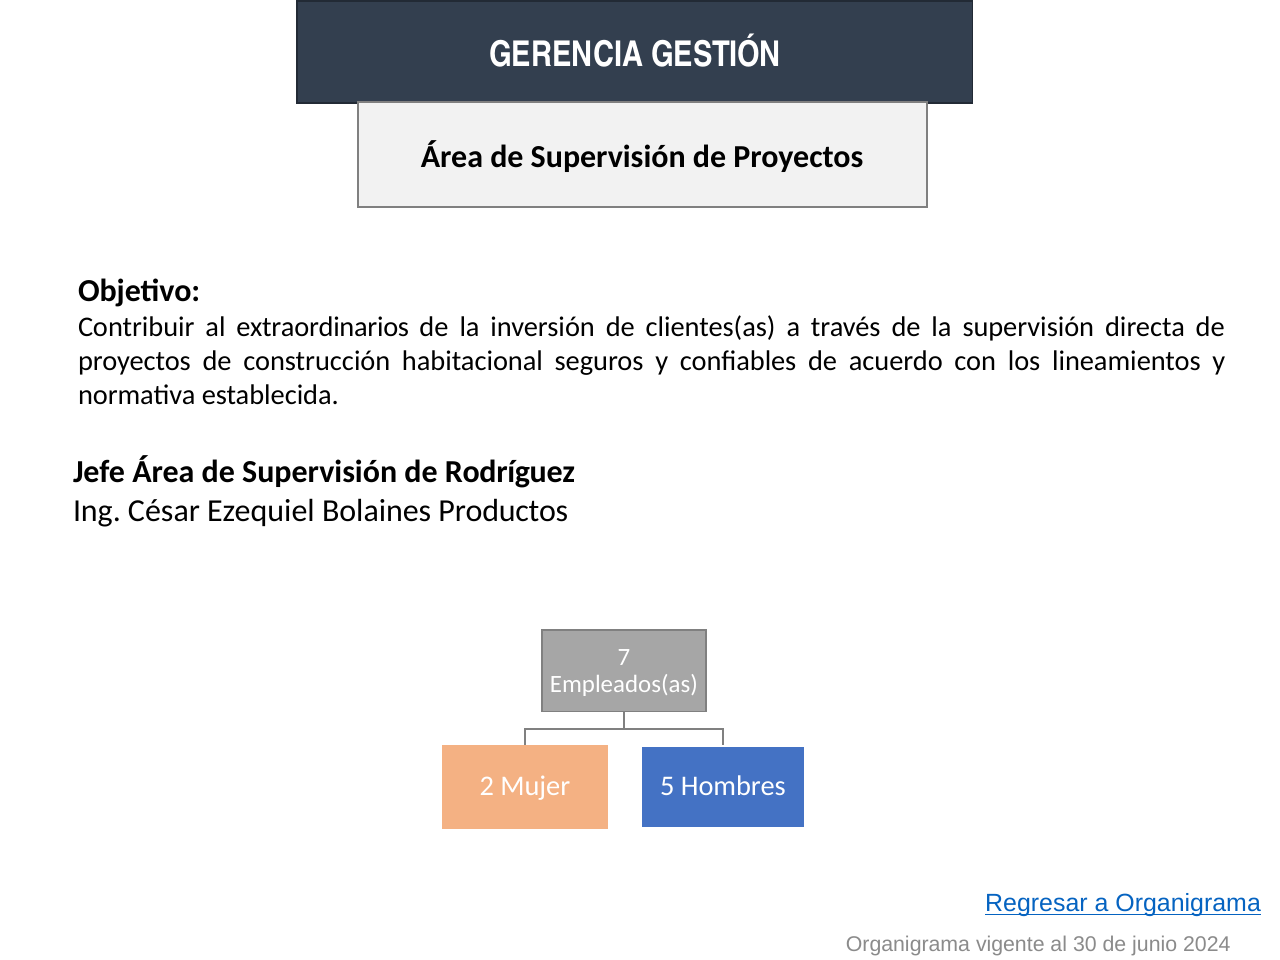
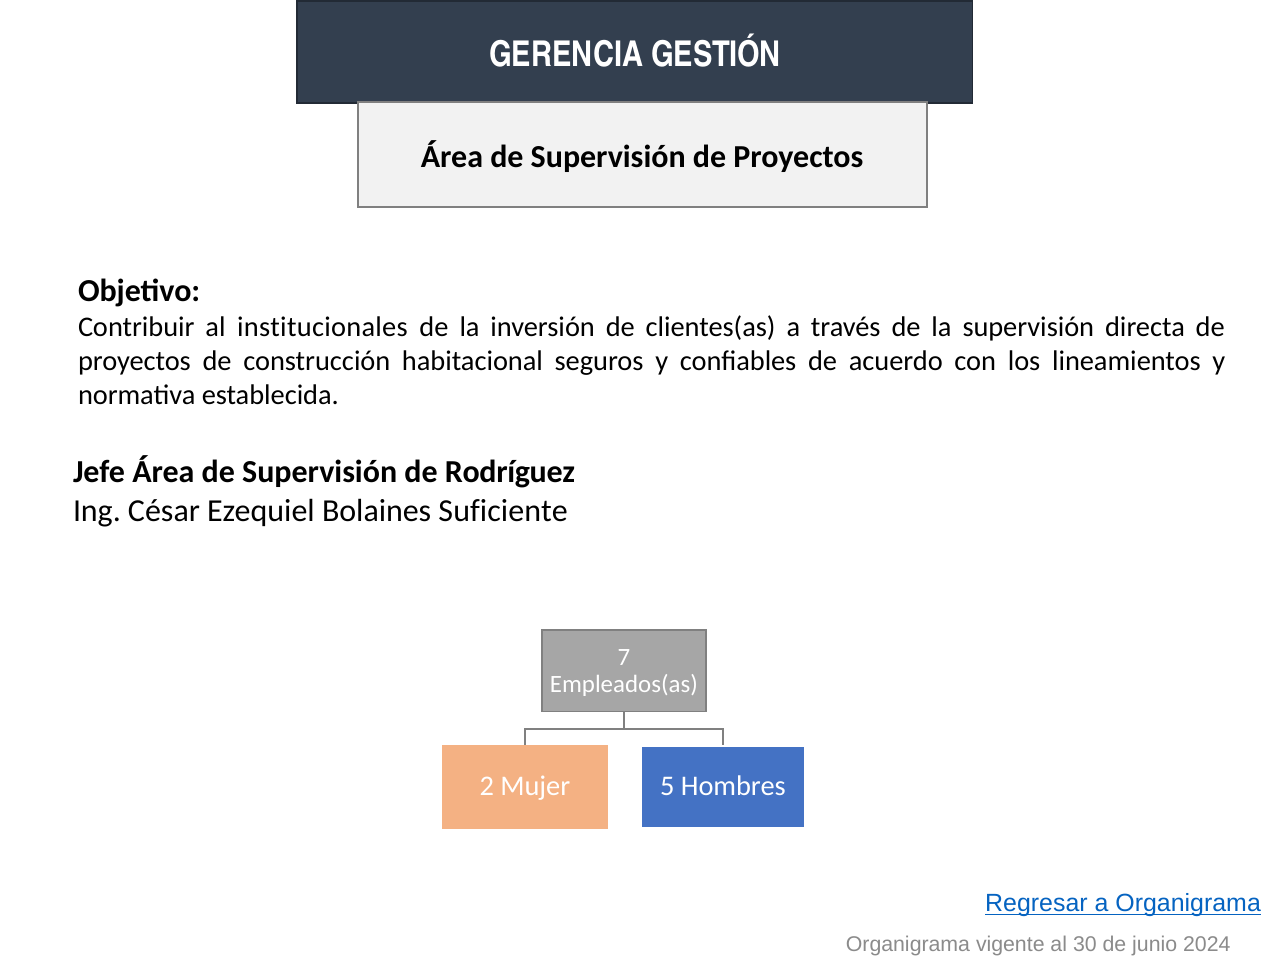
extraordinarios: extraordinarios -> institucionales
Productos: Productos -> Suficiente
